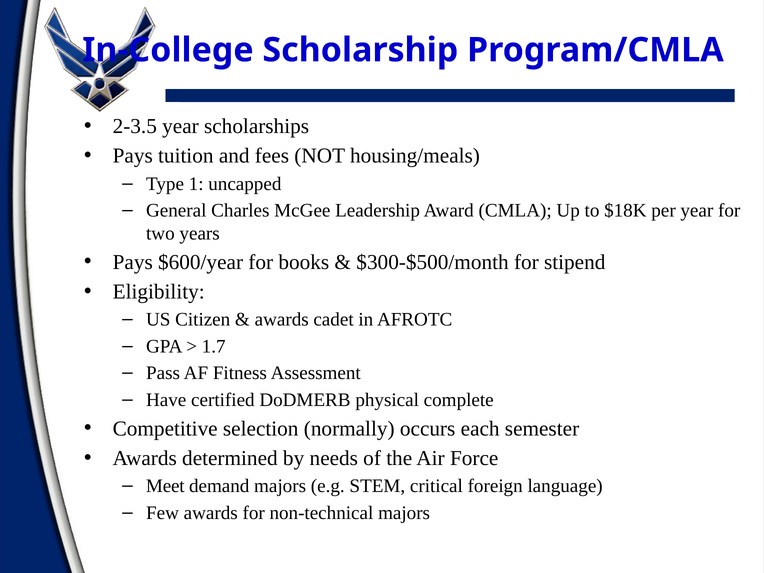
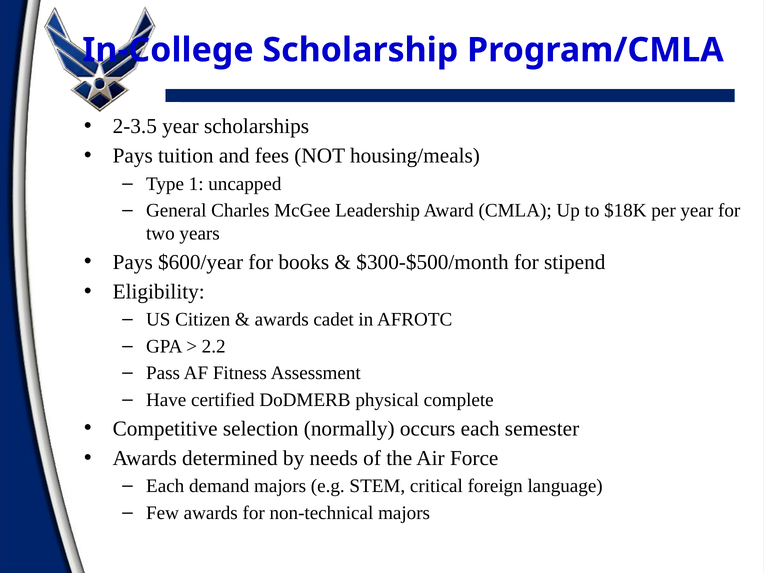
1.7: 1.7 -> 2.2
Meet at (165, 486): Meet -> Each
